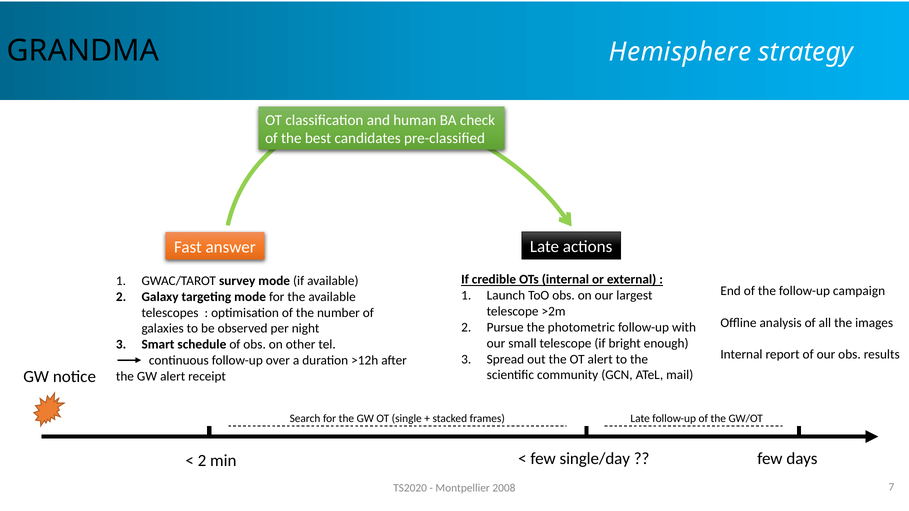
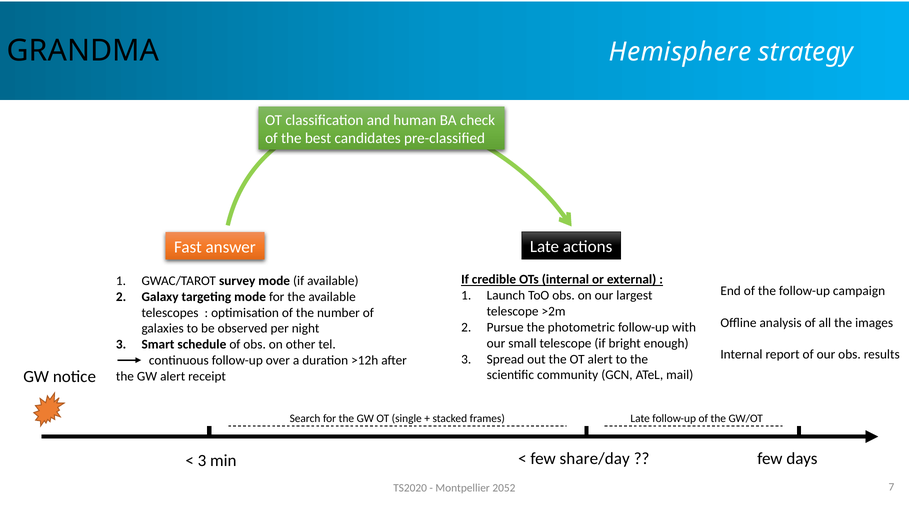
2 at (202, 461): 2 -> 3
single/day: single/day -> share/day
2008: 2008 -> 2052
